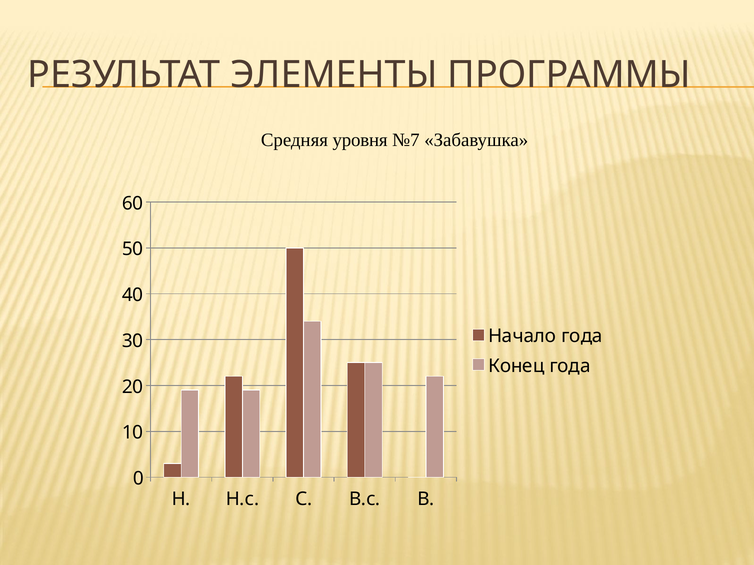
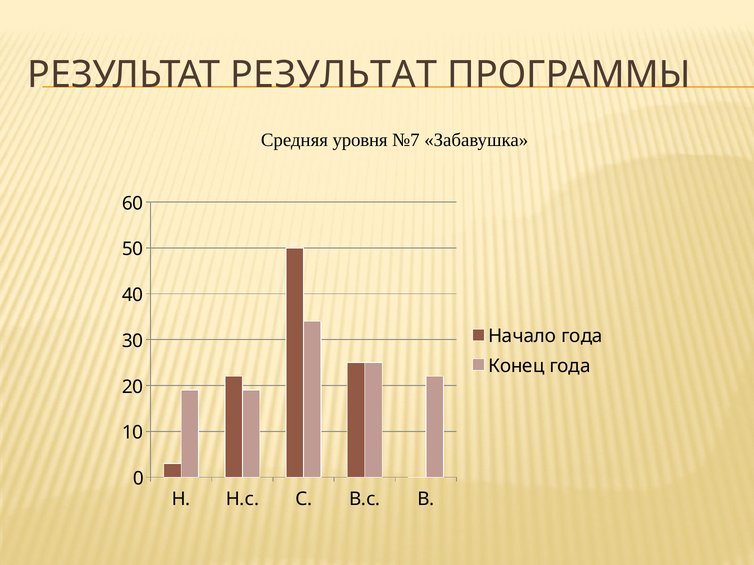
РЕЗУЛЬТАТ ЭЛЕМЕНТЫ: ЭЛЕМЕНТЫ -> РЕЗУЛЬТАТ
